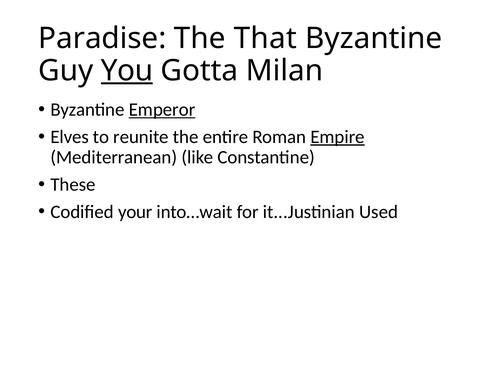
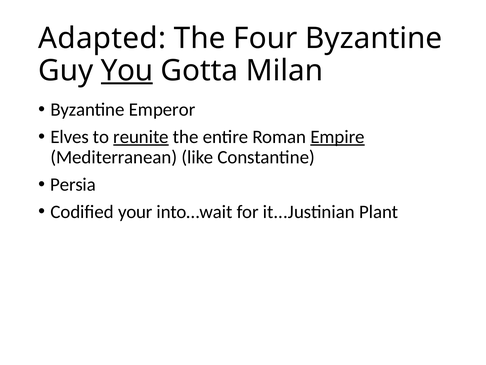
Paradise: Paradise -> Adapted
That: That -> Four
Emperor underline: present -> none
reunite underline: none -> present
These: These -> Persia
Used: Used -> Plant
